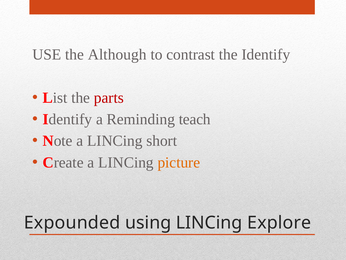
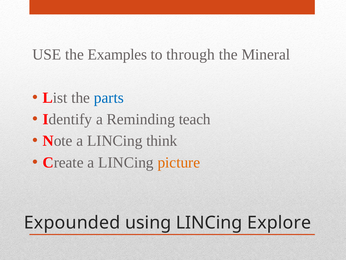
Although: Although -> Examples
contrast: contrast -> through
the Identify: Identify -> Mineral
parts colour: red -> blue
short: short -> think
